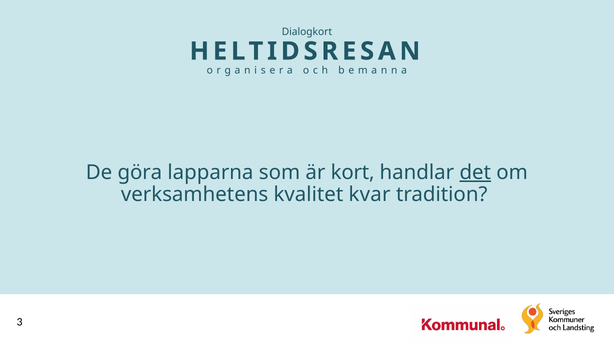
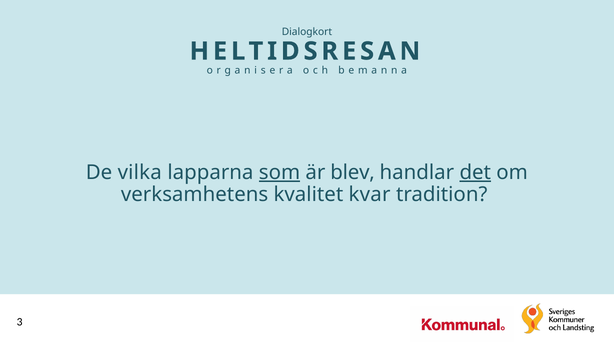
göra: göra -> vilka
som underline: none -> present
kort: kort -> blev
